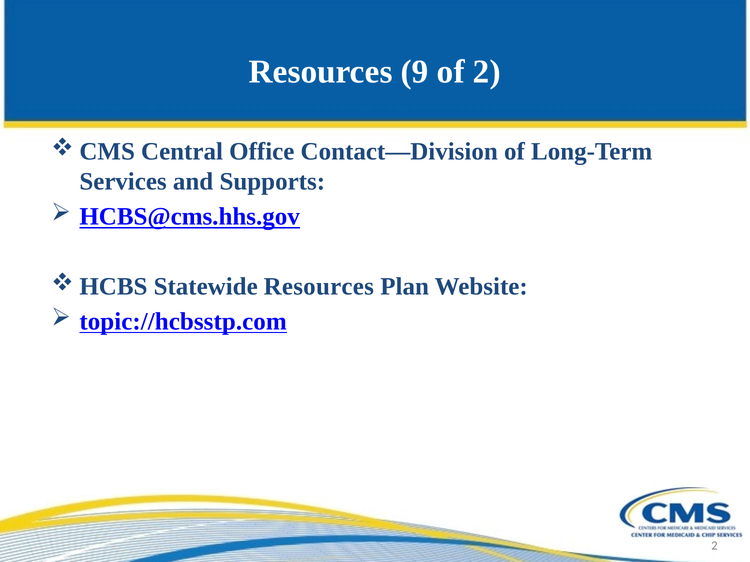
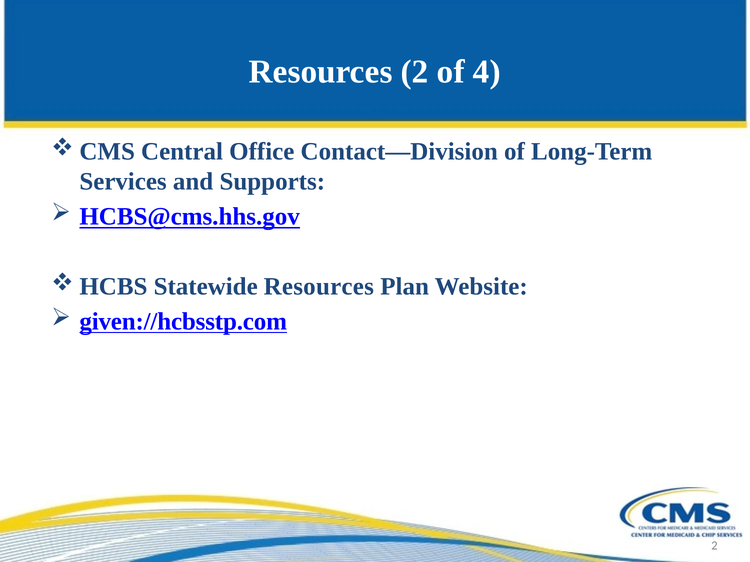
Resources 9: 9 -> 2
of 2: 2 -> 4
topic://hcbsstp.com: topic://hcbsstp.com -> given://hcbsstp.com
